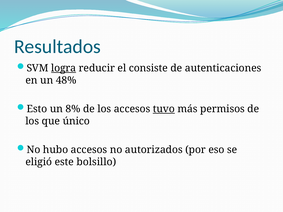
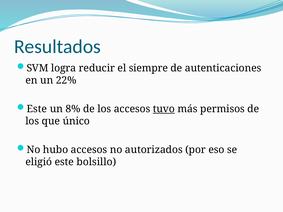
logra underline: present -> none
consiste: consiste -> siempre
48%: 48% -> 22%
Esto at (37, 109): Esto -> Este
